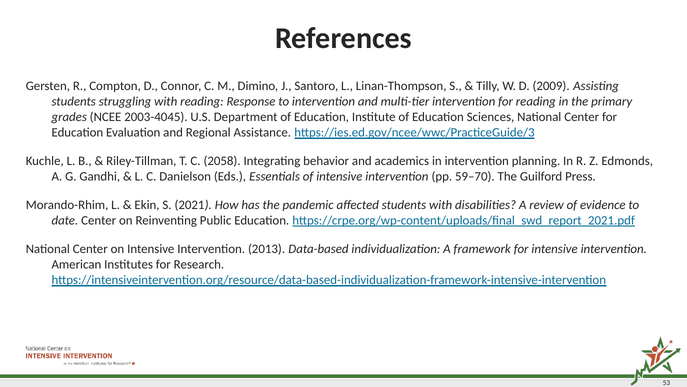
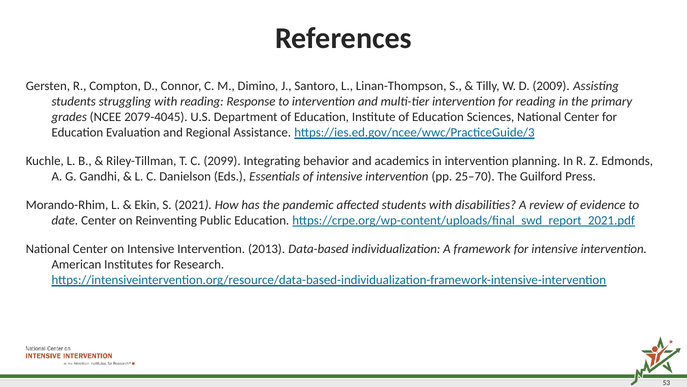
2003-4045: 2003-4045 -> 2079-4045
2058: 2058 -> 2099
59–70: 59–70 -> 25–70
